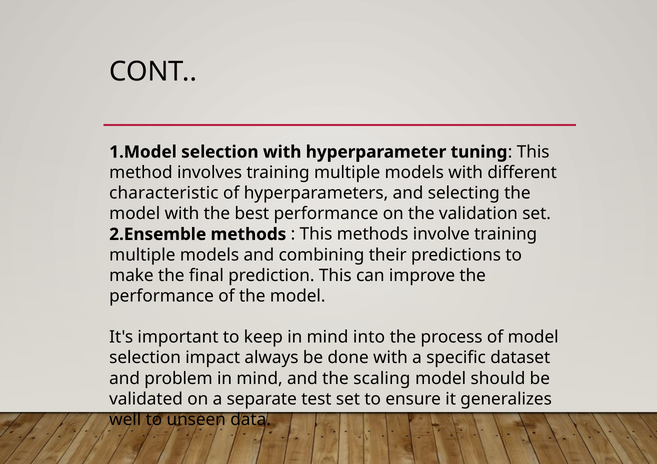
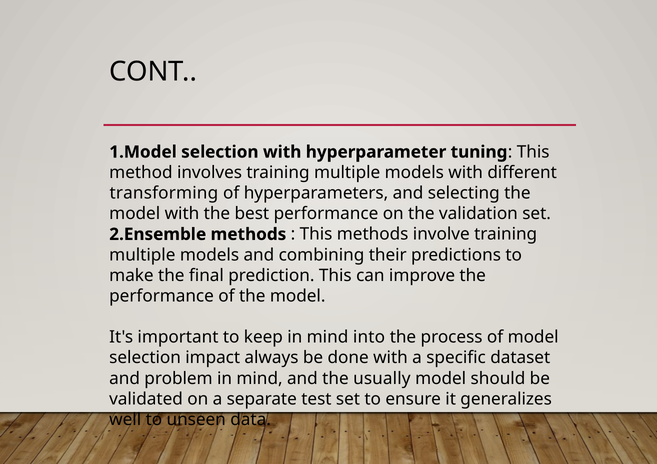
characteristic: characteristic -> transforming
scaling: scaling -> usually
